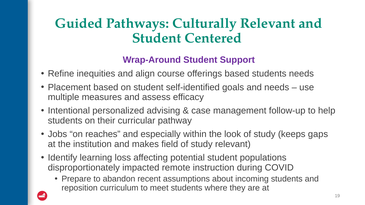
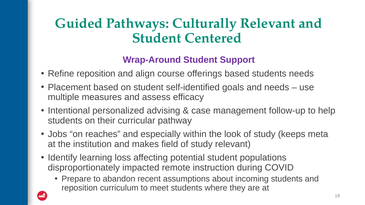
Refine inequities: inequities -> reposition
gaps: gaps -> meta
